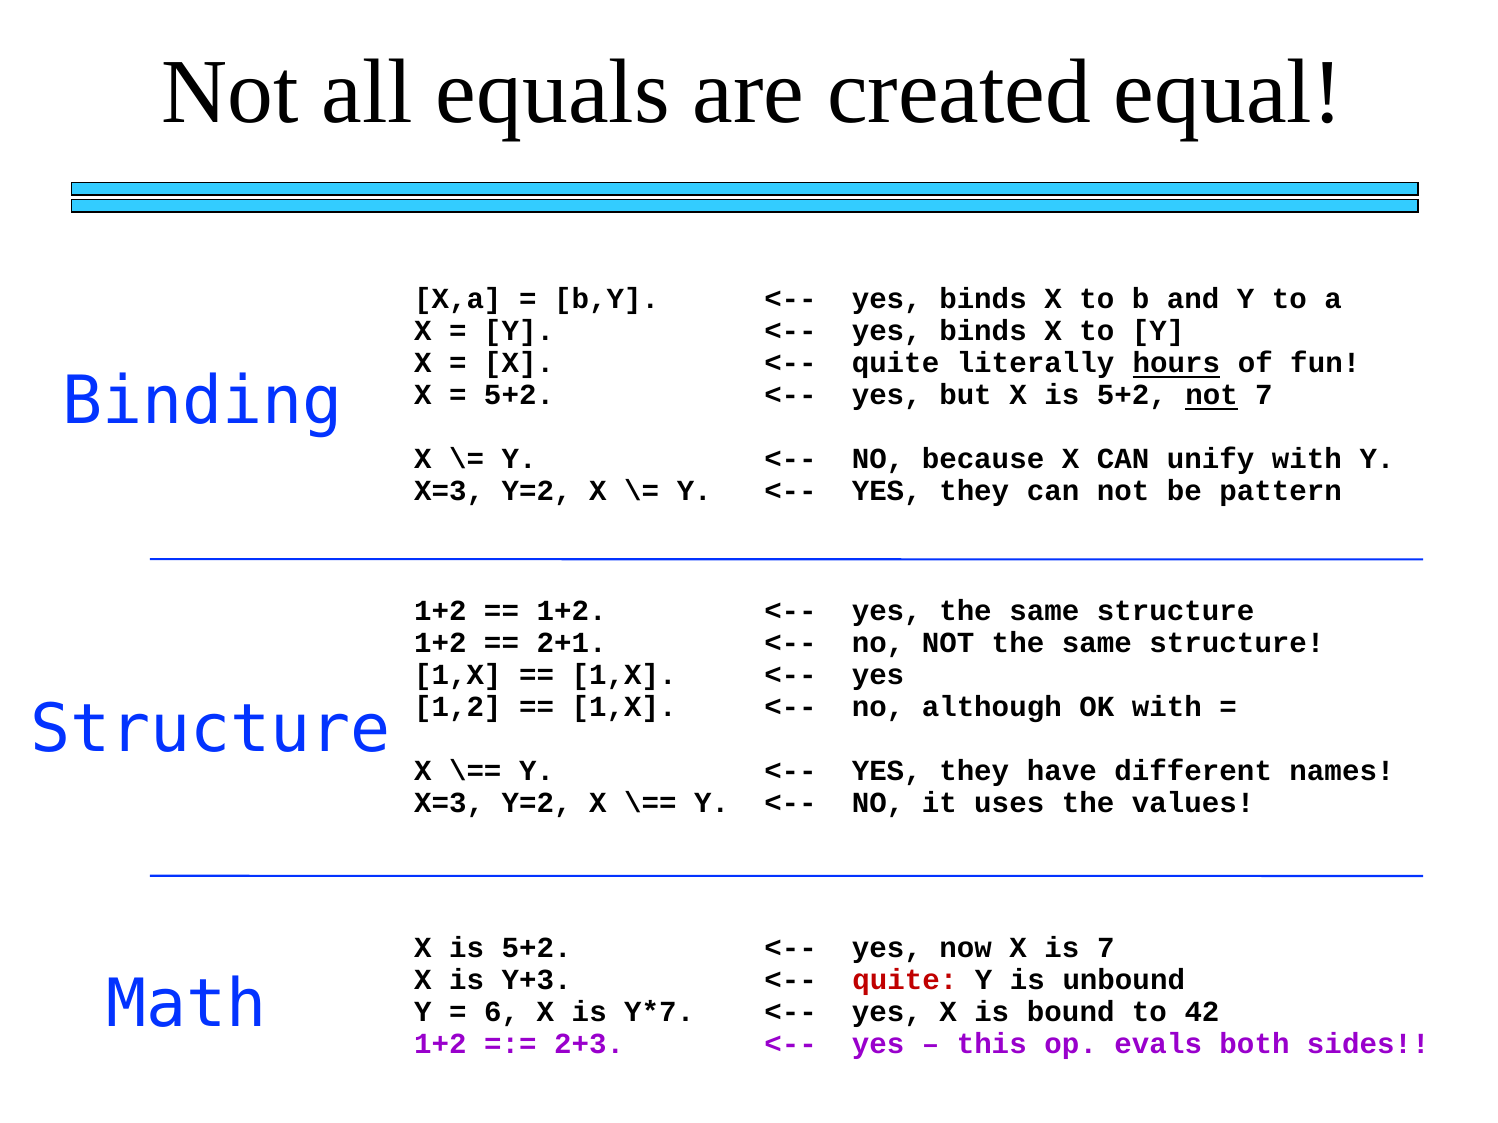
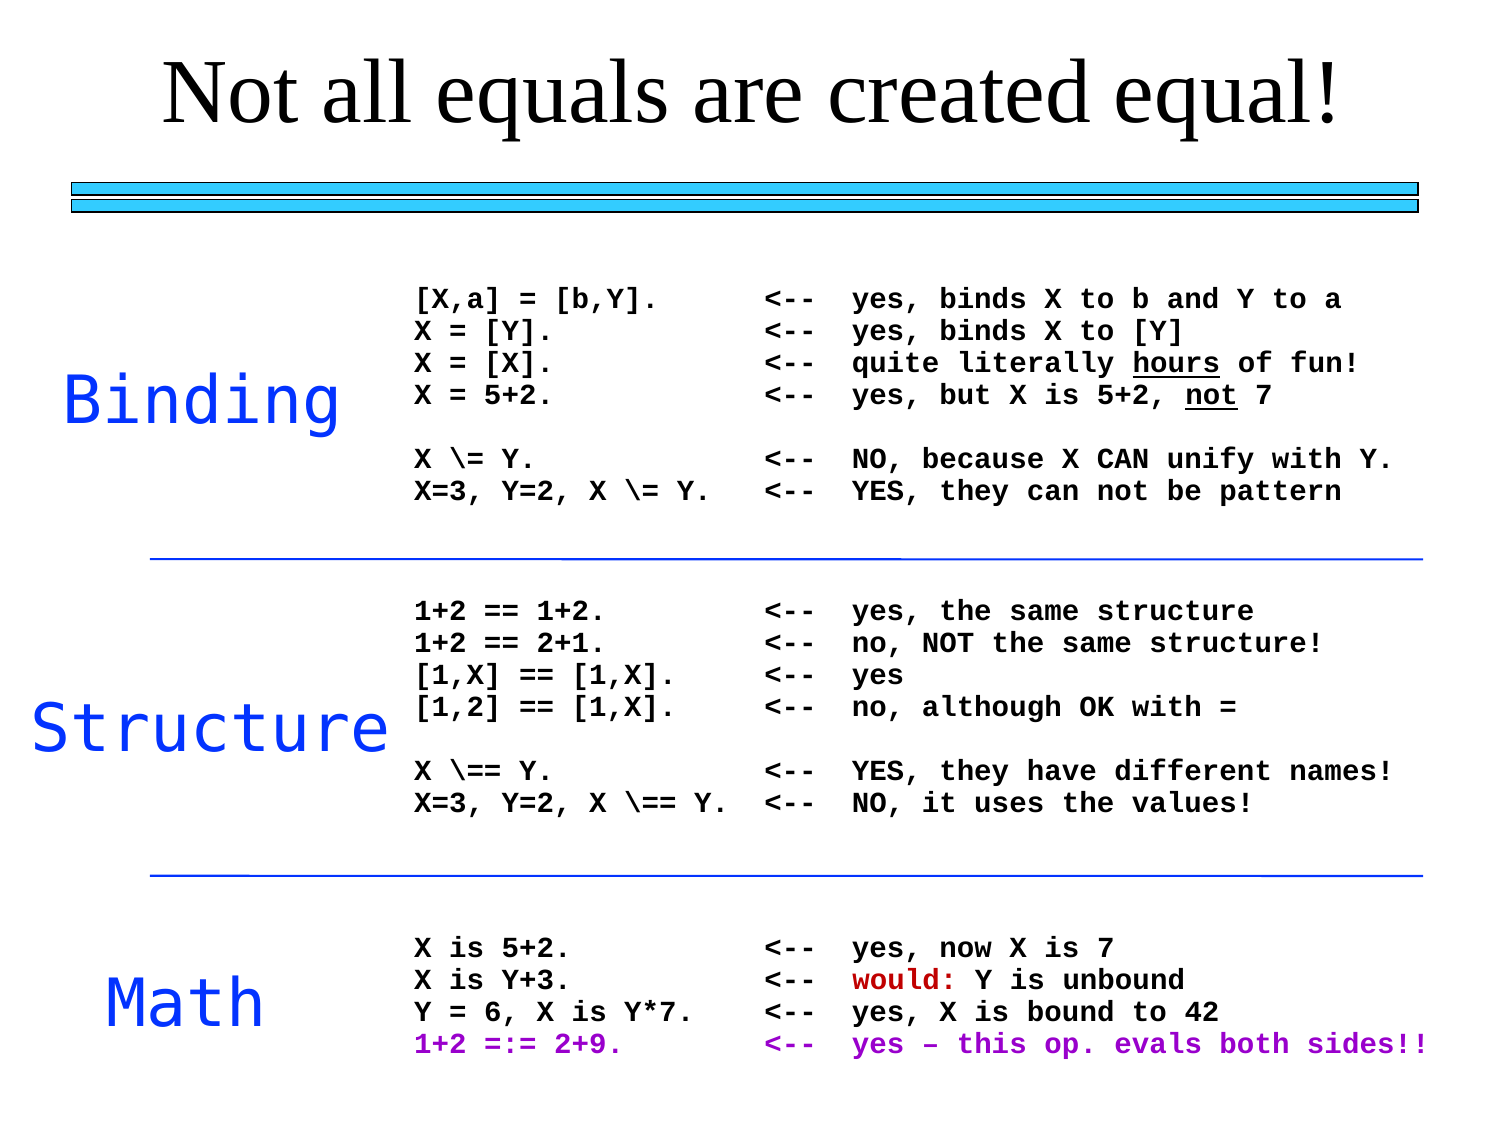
quite at (905, 980): quite -> would
2+3: 2+3 -> 2+9
